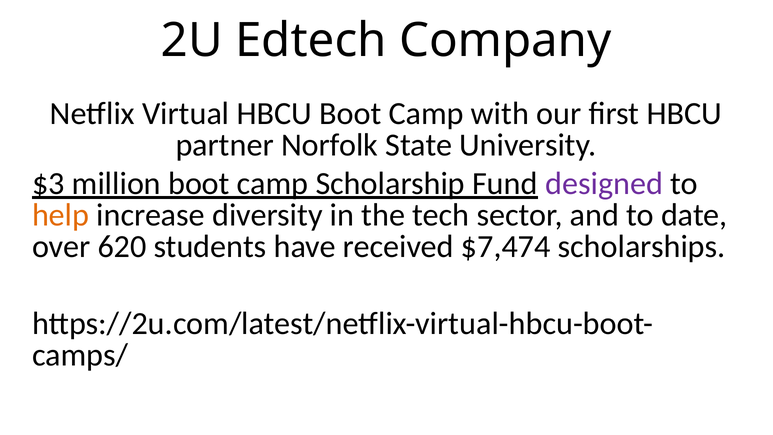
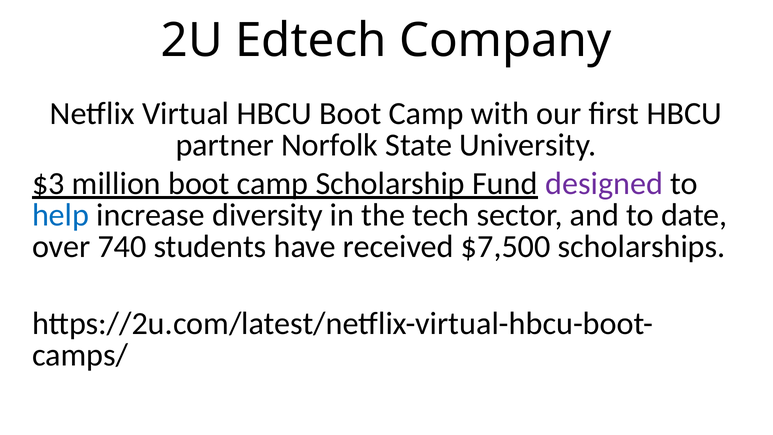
help colour: orange -> blue
620: 620 -> 740
$7,474: $7,474 -> $7,500
